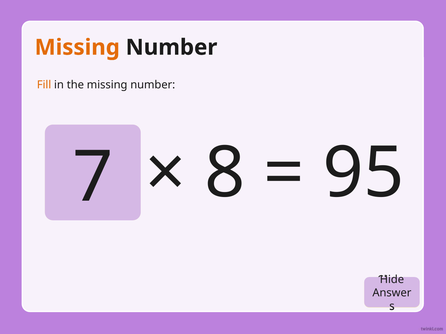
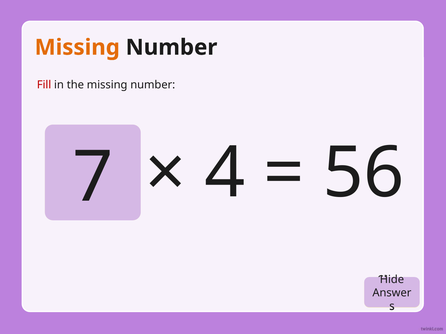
Fill colour: orange -> red
8: 8 -> 4
95: 95 -> 56
